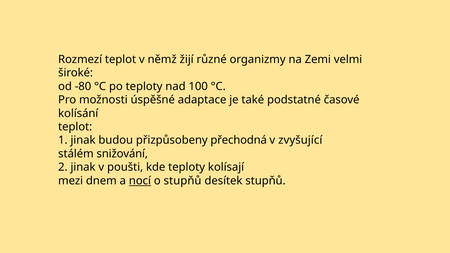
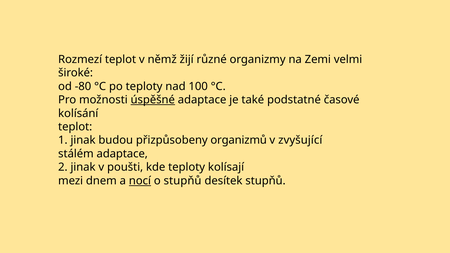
úspěšné underline: none -> present
přechodná: přechodná -> organizmů
stálém snižování: snižování -> adaptace
